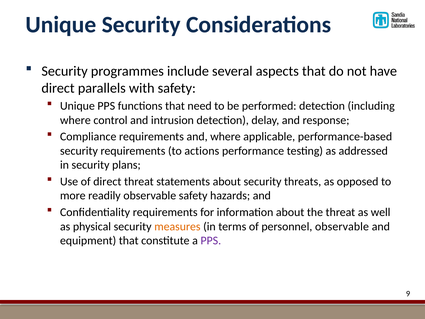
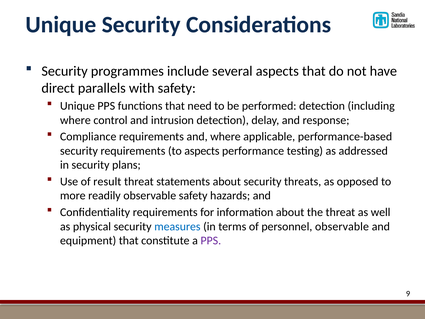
to actions: actions -> aspects
of direct: direct -> result
measures colour: orange -> blue
